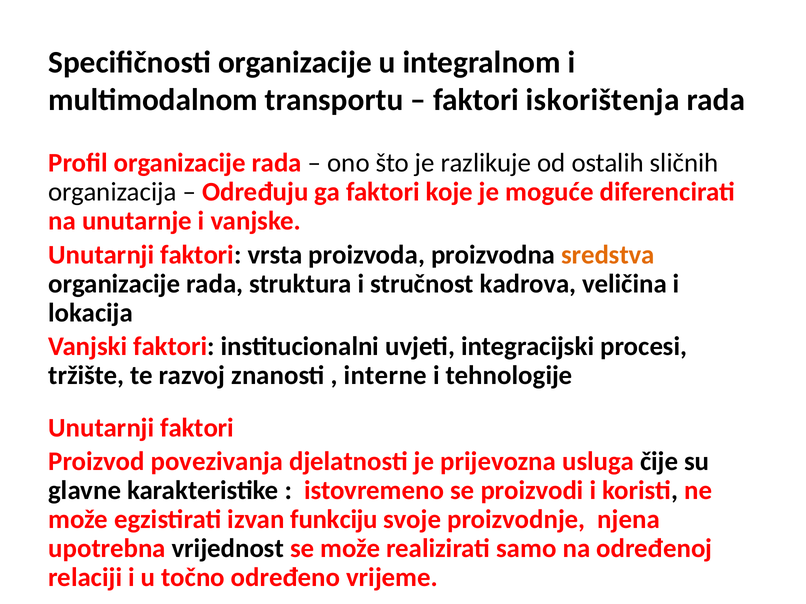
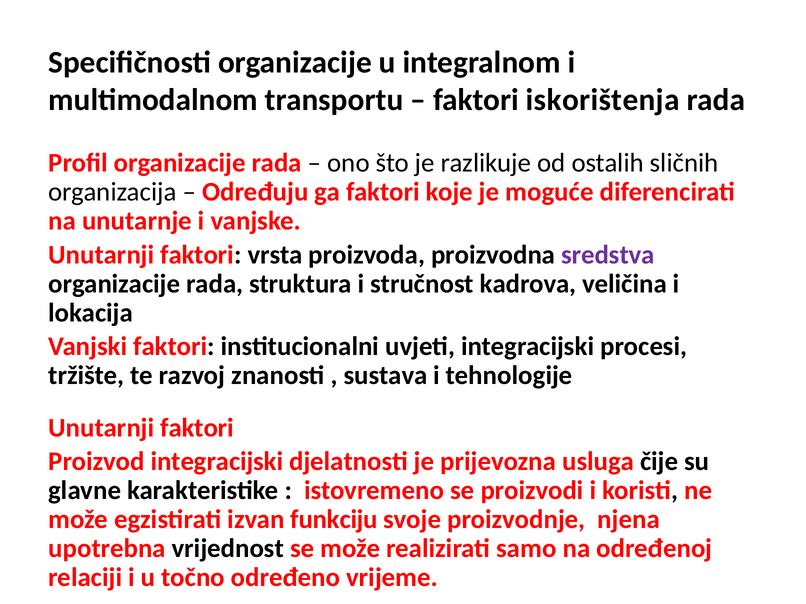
sredstva colour: orange -> purple
interne: interne -> sustava
Proizvod povezivanja: povezivanja -> integracijski
